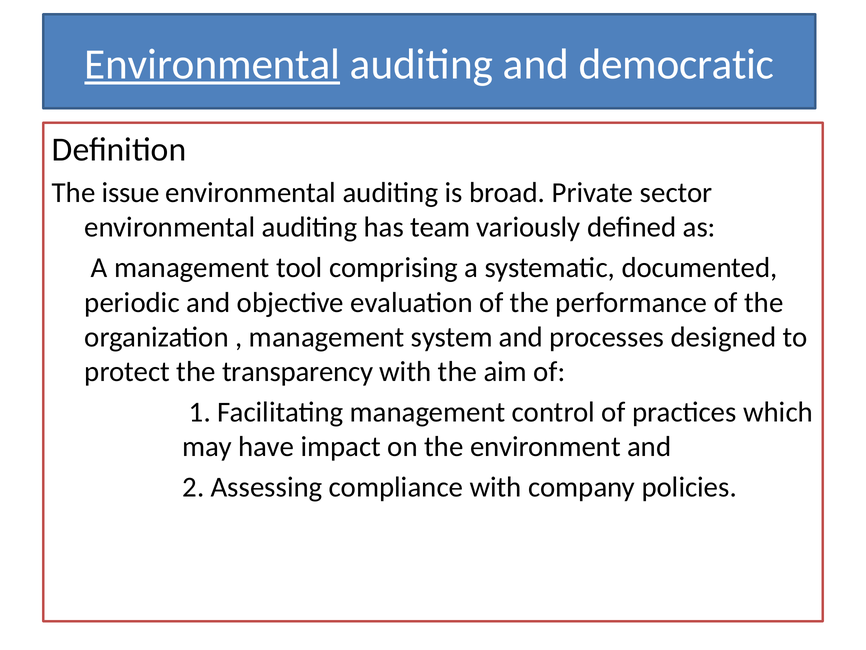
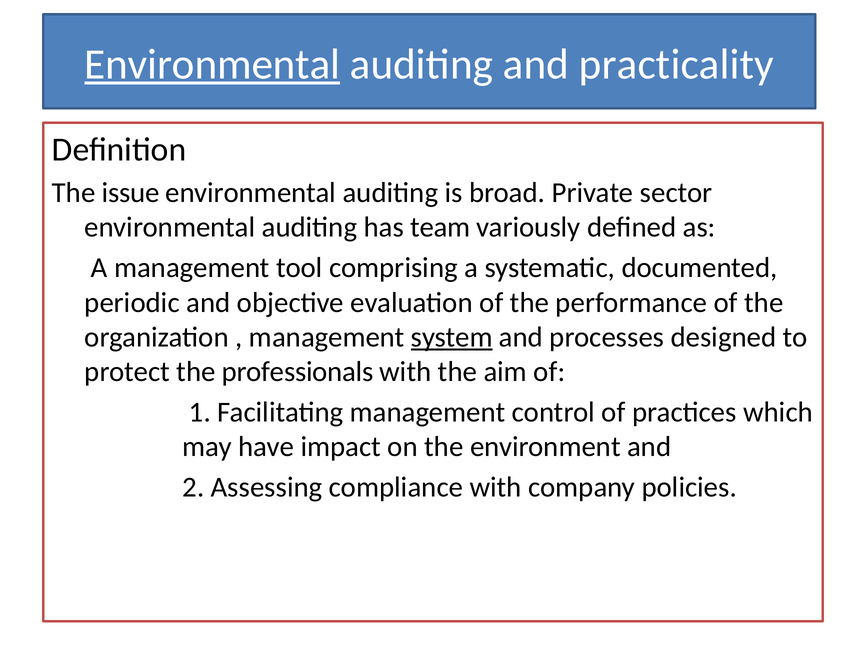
democratic: democratic -> practicality
system underline: none -> present
transparency: transparency -> professionals
